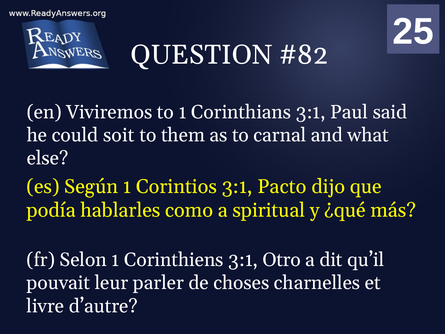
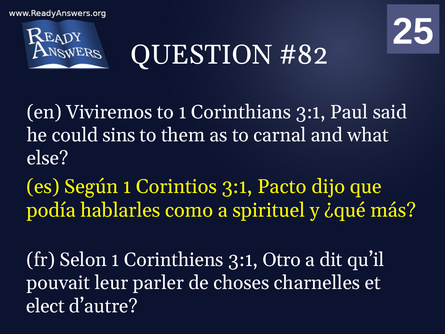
soit: soit -> sins
spiritual: spiritual -> spirituel
livre: livre -> elect
